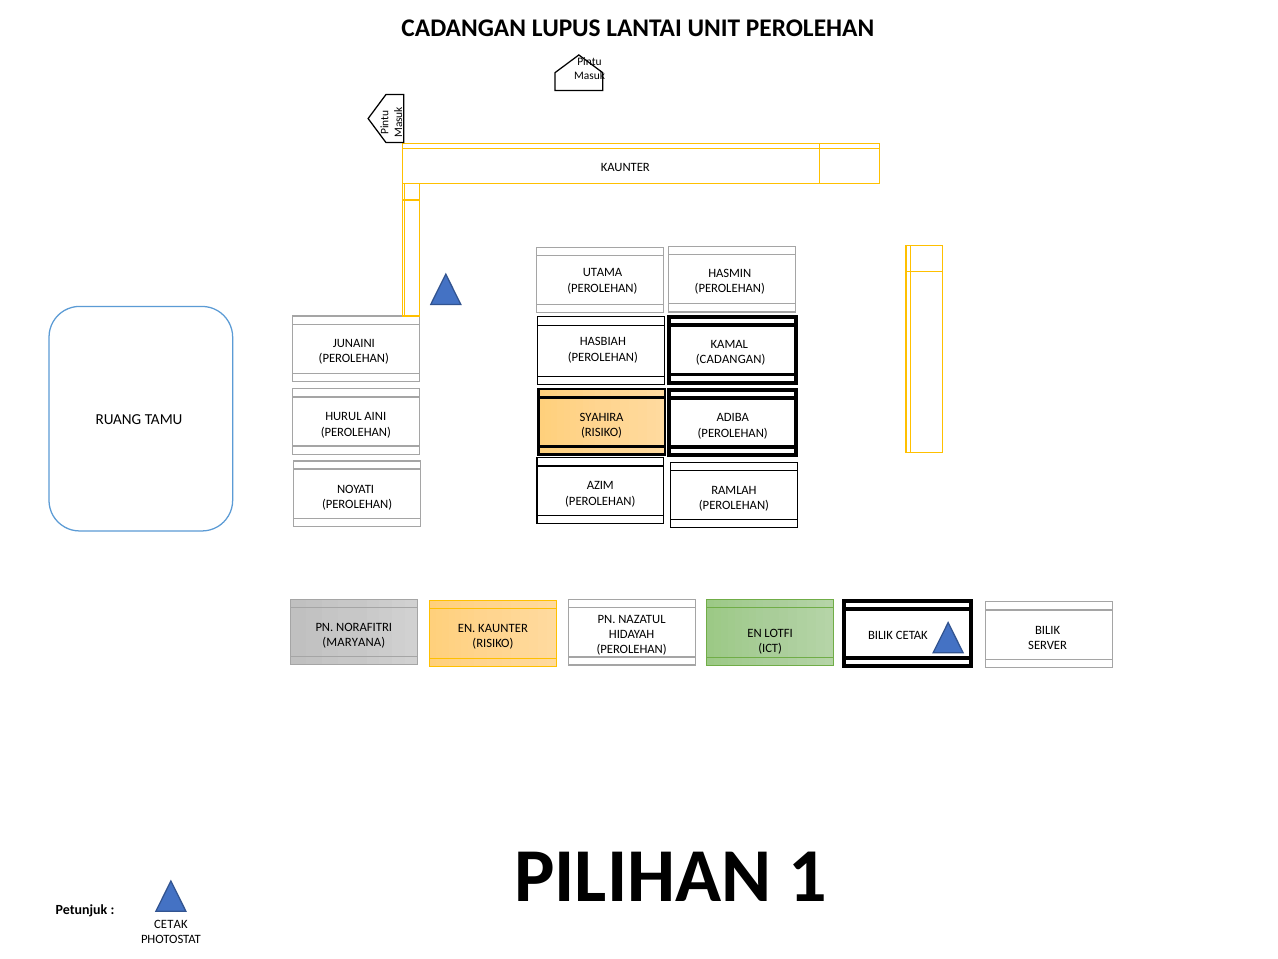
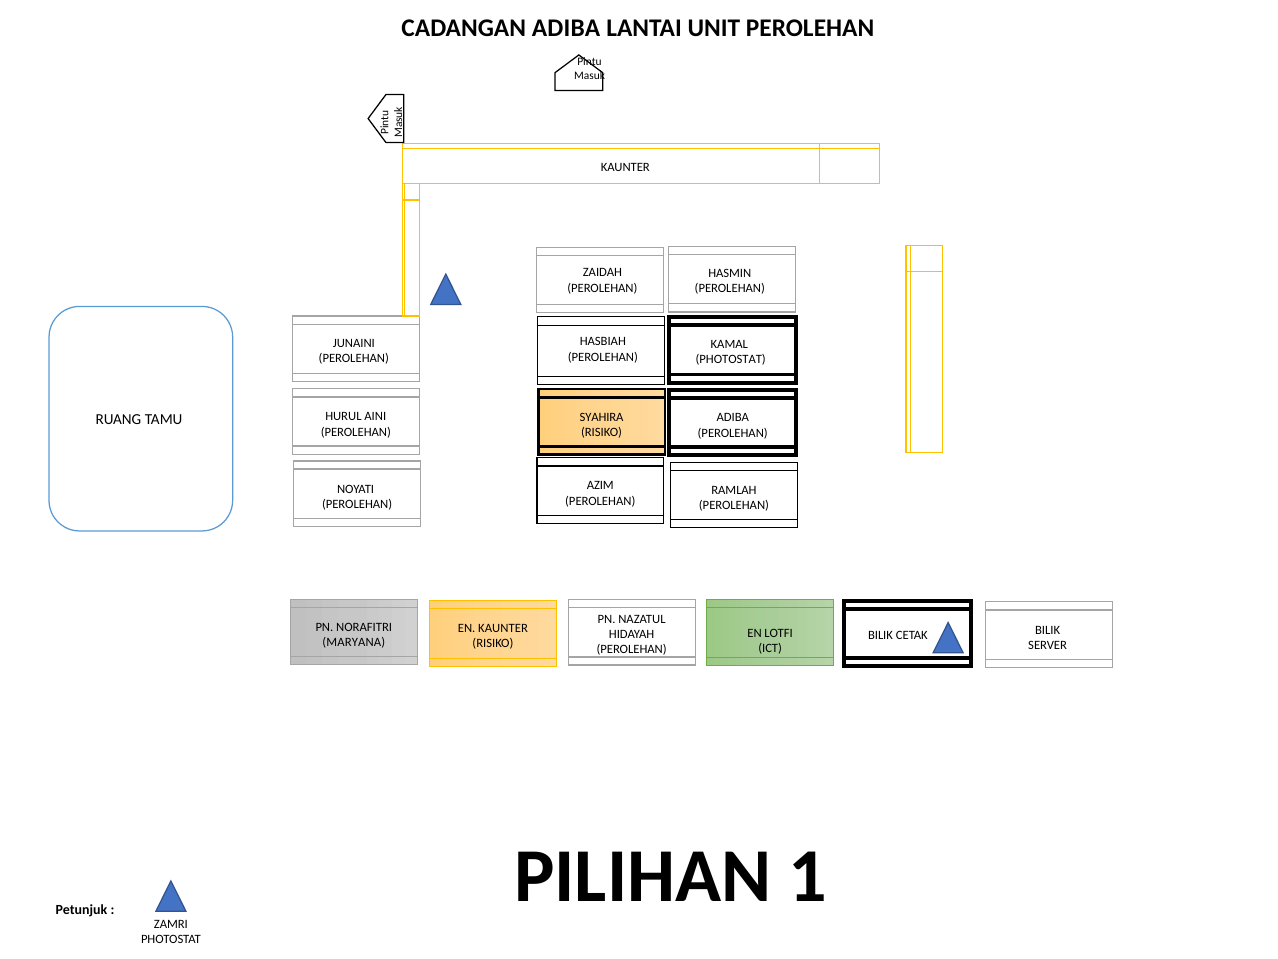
CADANGAN LUPUS: LUPUS -> ADIBA
UTAMA: UTAMA -> ZAIDAH
CADANGAN at (731, 359): CADANGAN -> PHOTOSTAT
CETAK at (171, 924): CETAK -> ZAMRI
